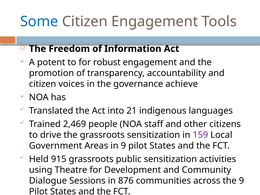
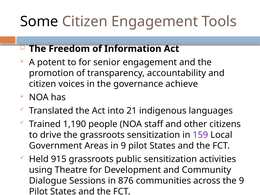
Some colour: blue -> black
robust: robust -> senior
2,469: 2,469 -> 1,190
